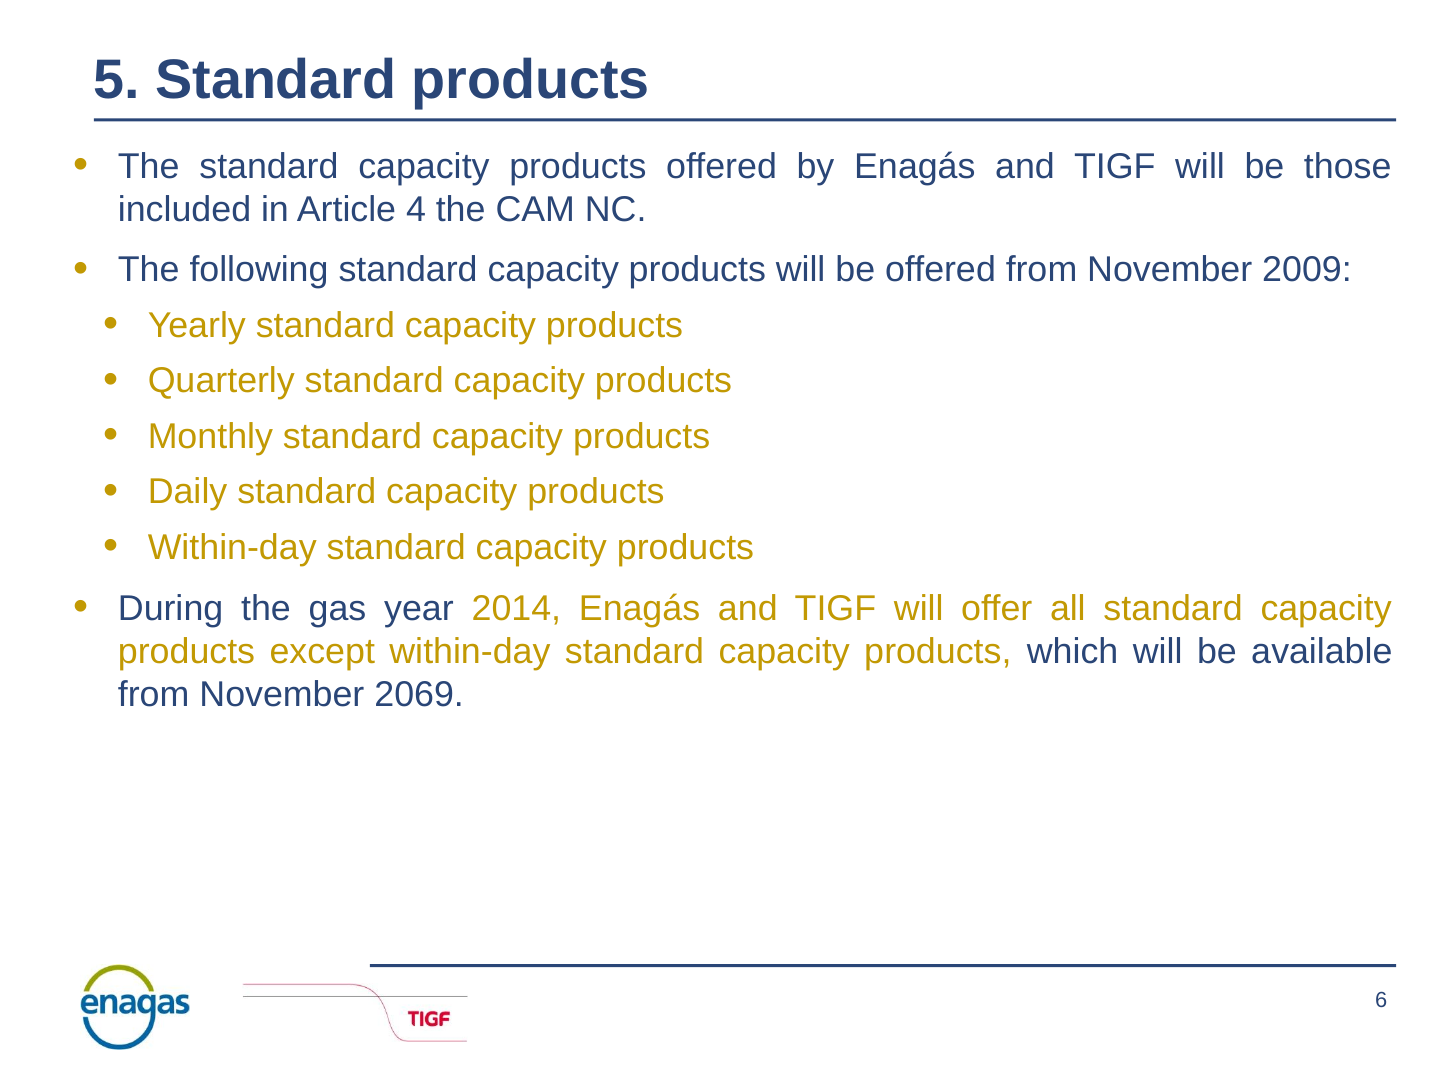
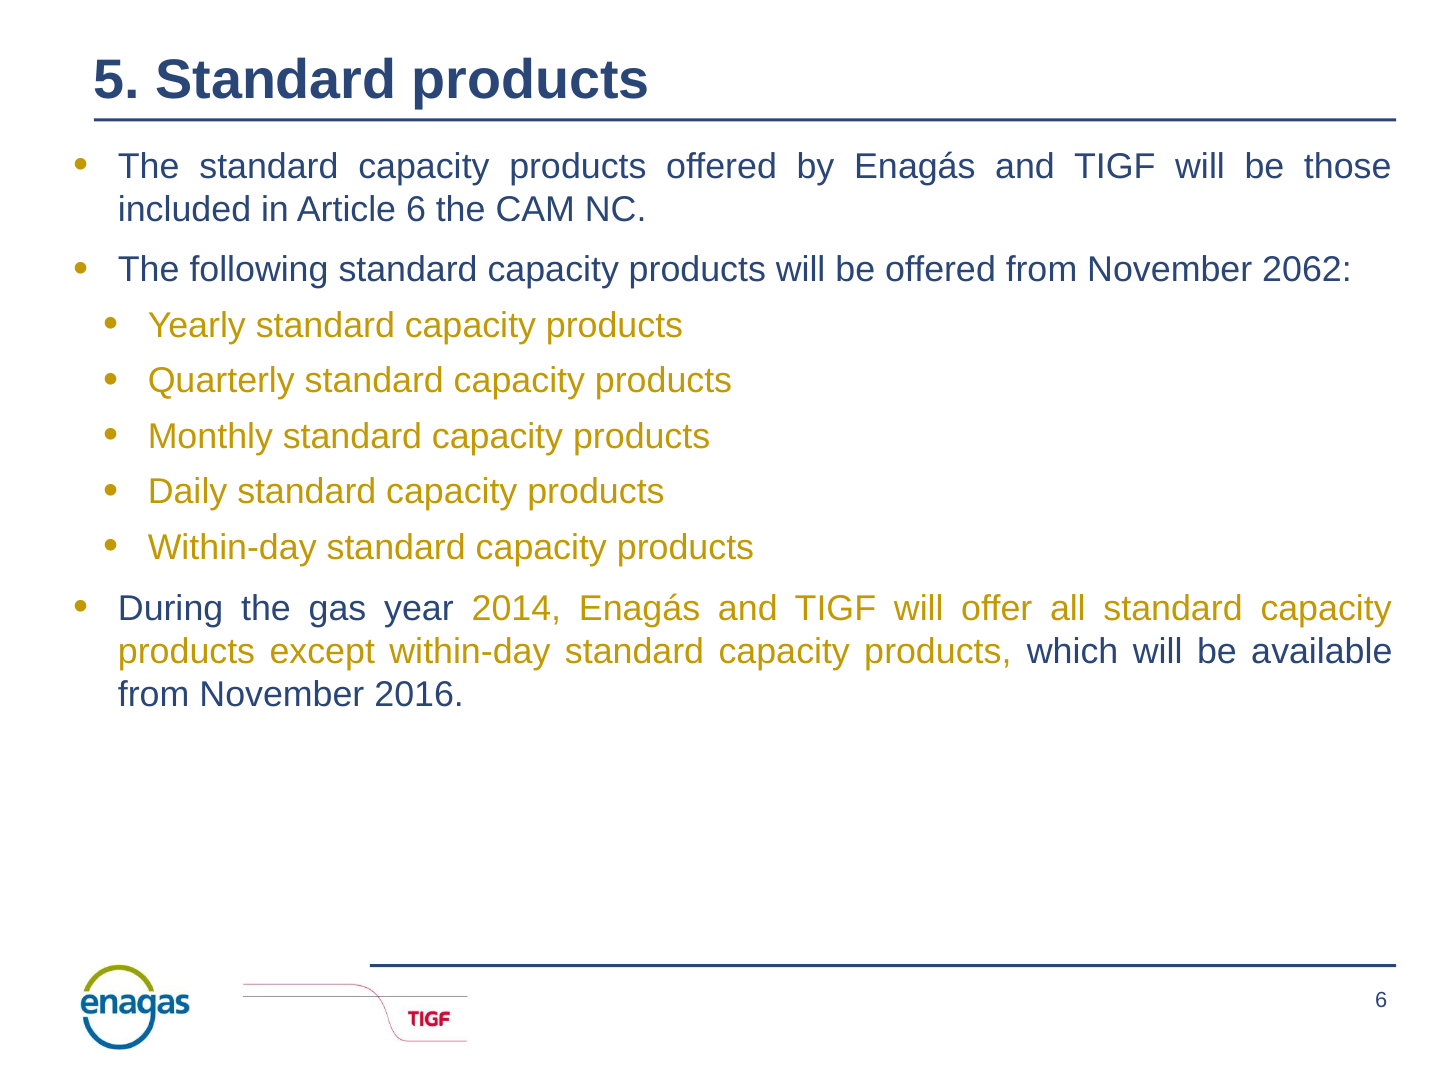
Article 4: 4 -> 6
2009: 2009 -> 2062
2069: 2069 -> 2016
